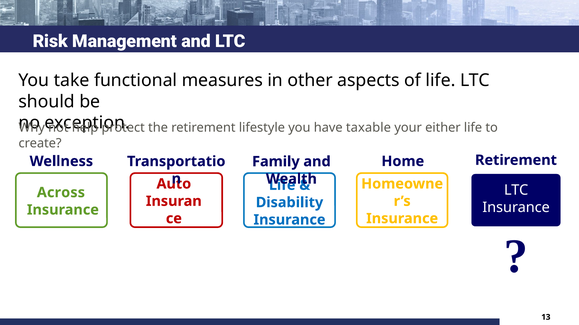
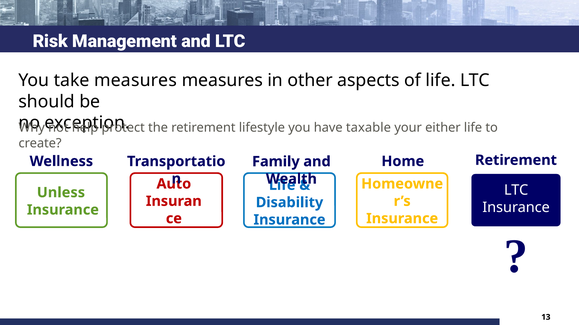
take functional: functional -> measures
Across: Across -> Unless
